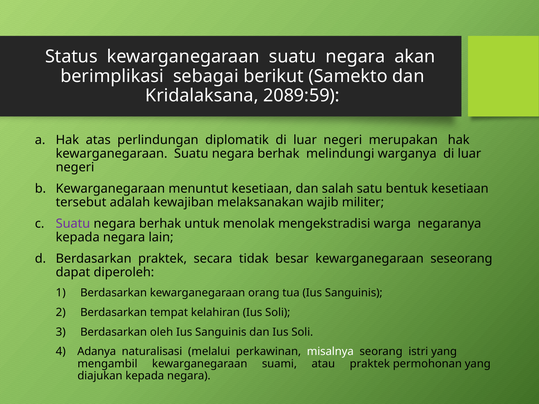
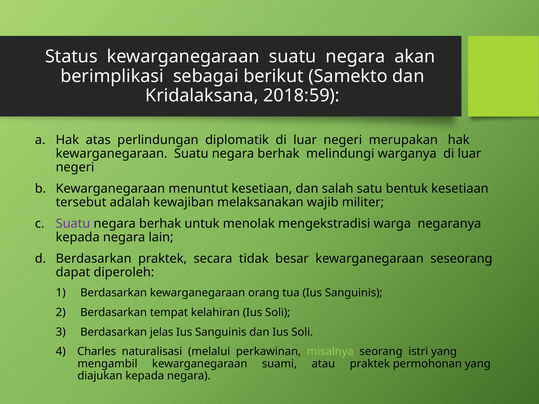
2089:59: 2089:59 -> 2018:59
oleh: oleh -> jelas
Adanya: Adanya -> Charles
misalnya colour: white -> light green
